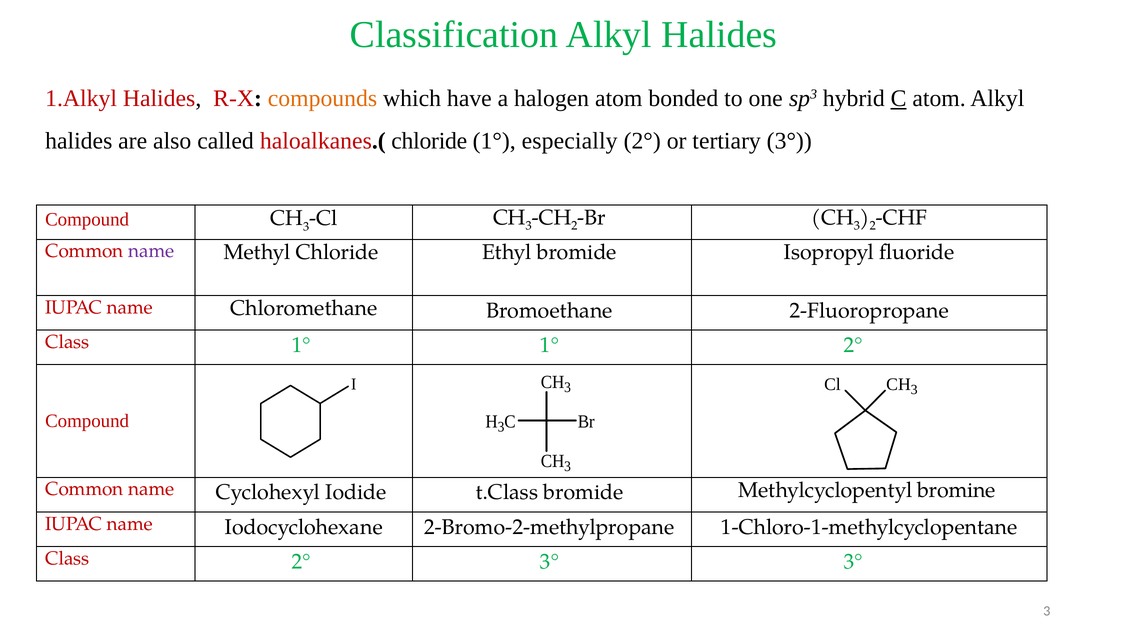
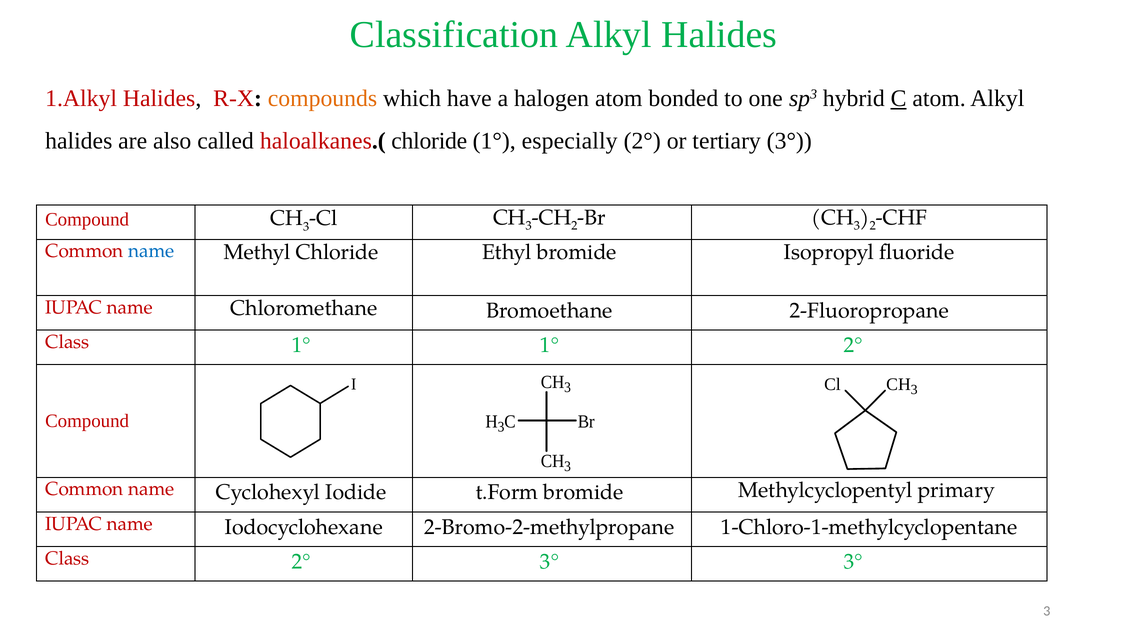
name at (151, 251) colour: purple -> blue
t.Class: t.Class -> t.Form
bromine: bromine -> primary
